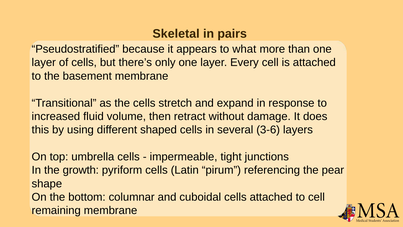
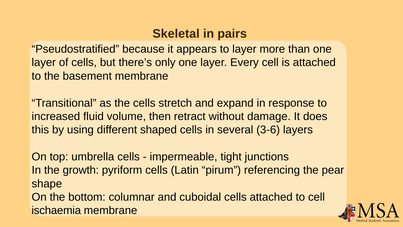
to what: what -> layer
remaining: remaining -> ischaemia
